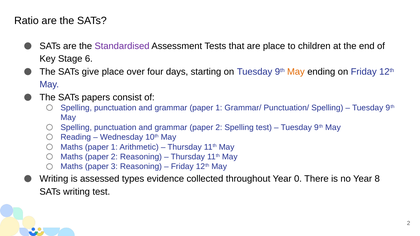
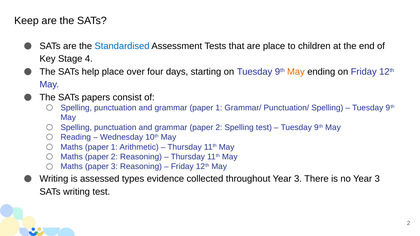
Ratio: Ratio -> Keep
Standardised colour: purple -> blue
6: 6 -> 4
give: give -> help
throughout Year 0: 0 -> 3
no Year 8: 8 -> 3
